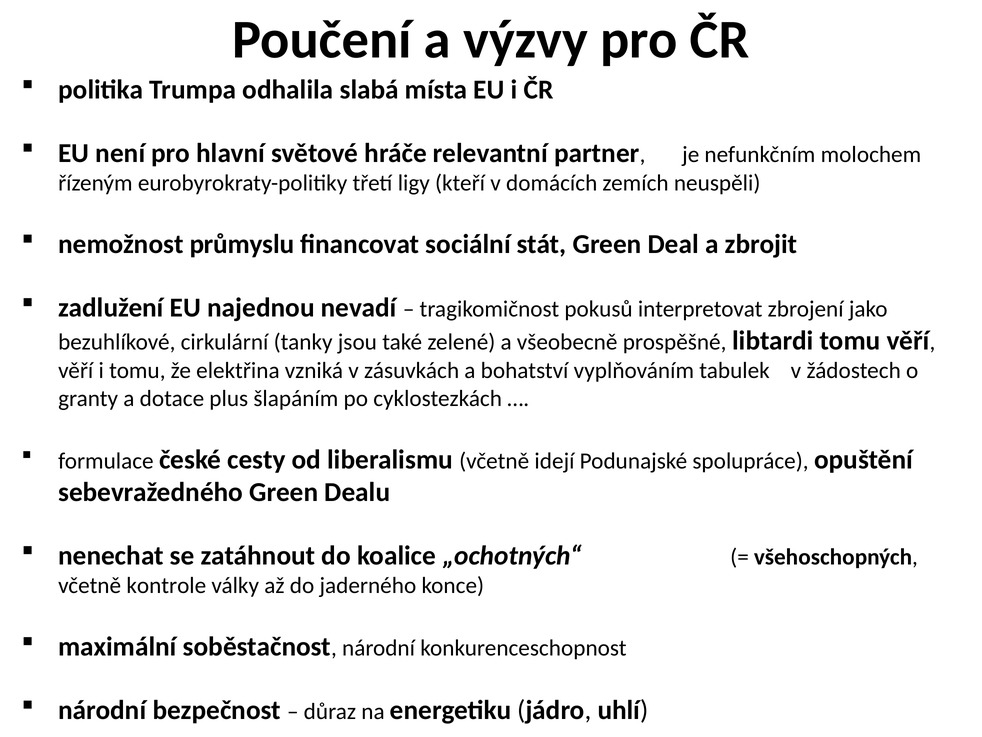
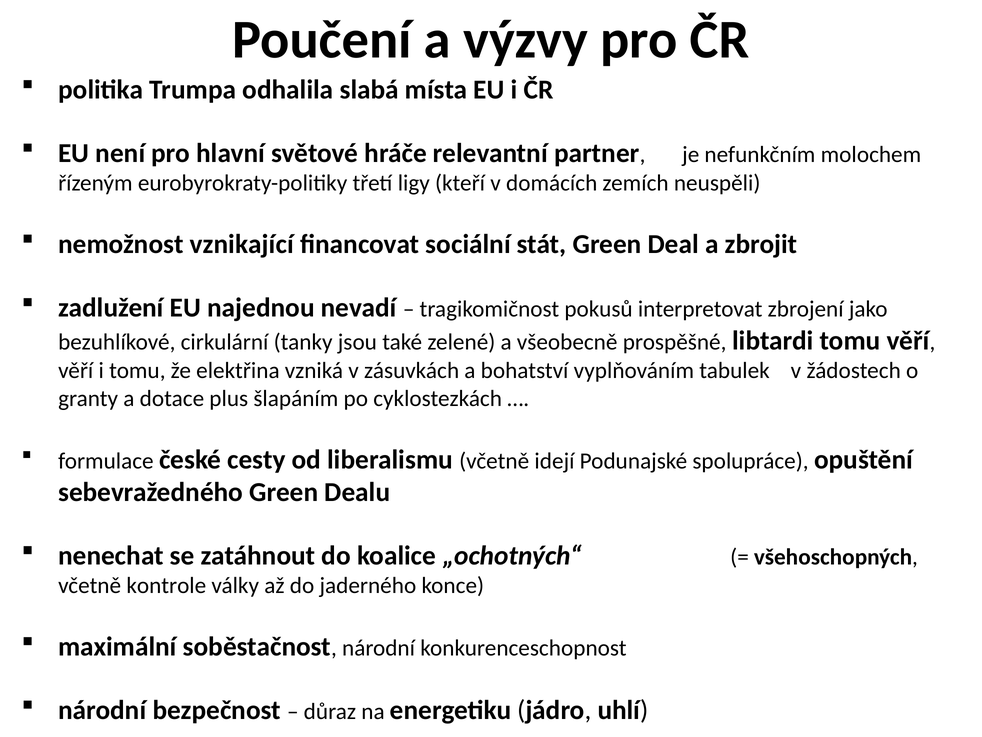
průmyslu: průmyslu -> vznikající
